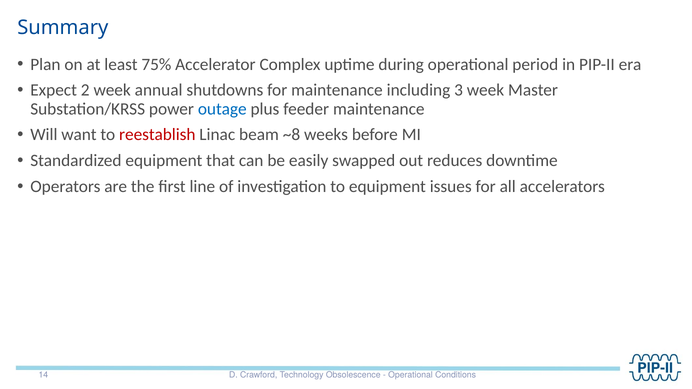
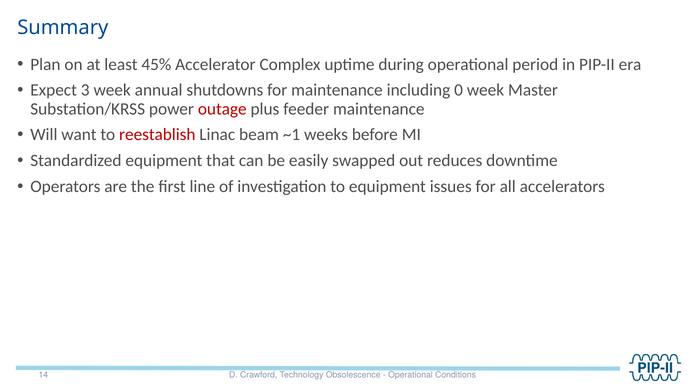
75%: 75% -> 45%
2: 2 -> 3
3: 3 -> 0
outage colour: blue -> red
~8: ~8 -> ~1
